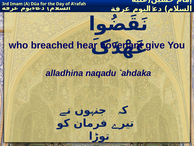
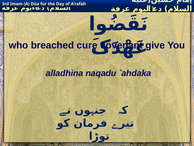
hear: hear -> cure
